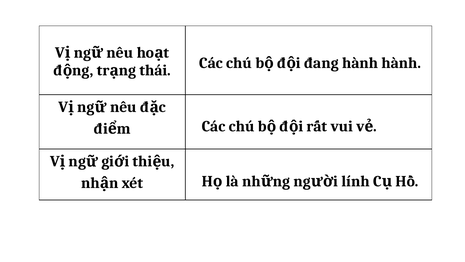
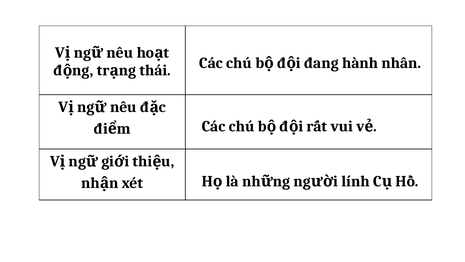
hành hành: hành -> nhân
